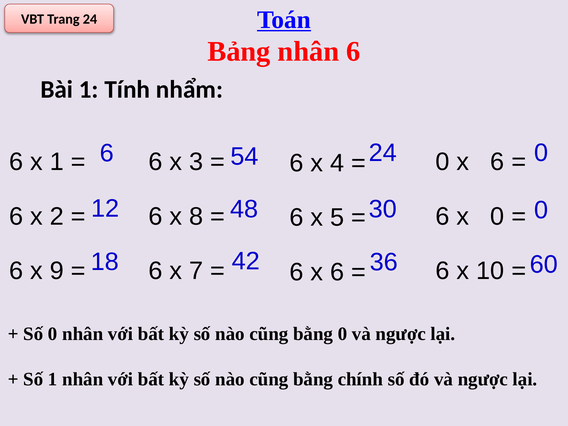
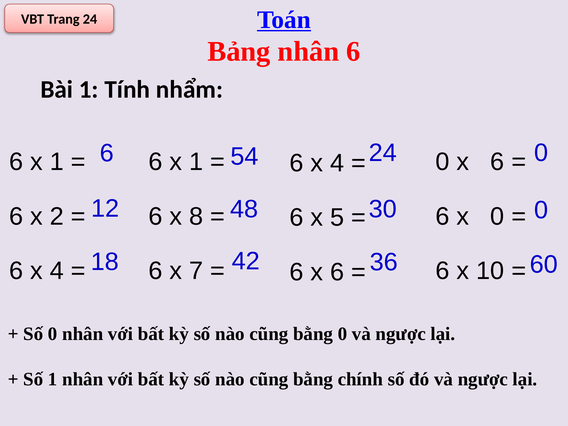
3 at (196, 162): 3 -> 1
9 at (57, 271): 9 -> 4
